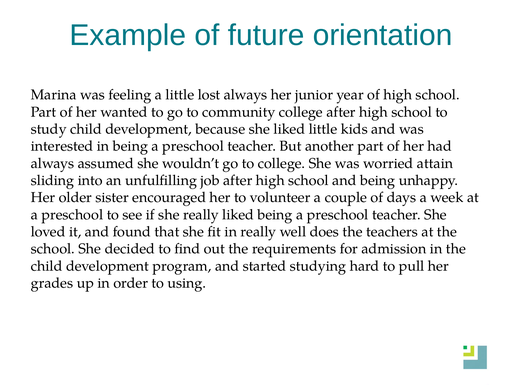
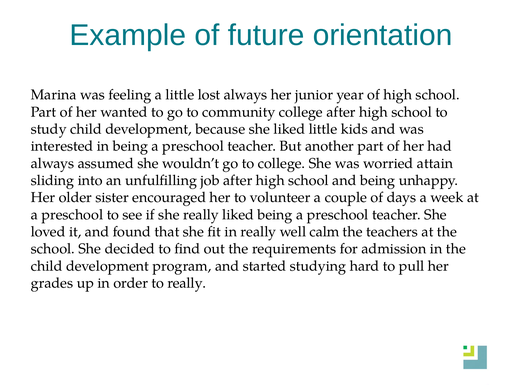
does: does -> calm
to using: using -> really
